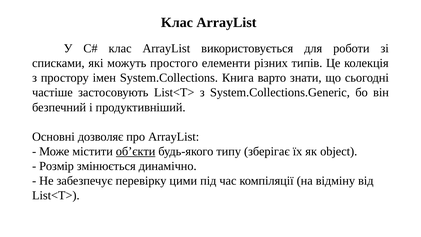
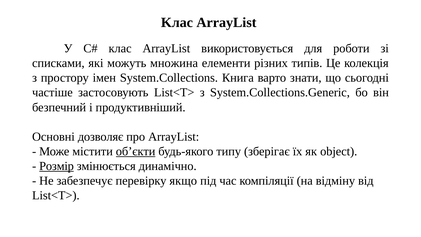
простого: простого -> множина
Розмір underline: none -> present
цими: цими -> якщо
